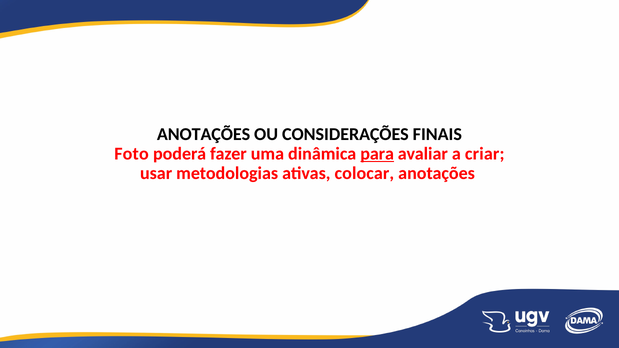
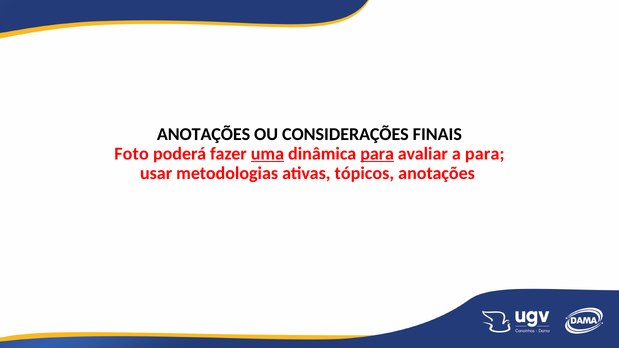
uma underline: none -> present
a criar: criar -> para
colocar: colocar -> tópicos
